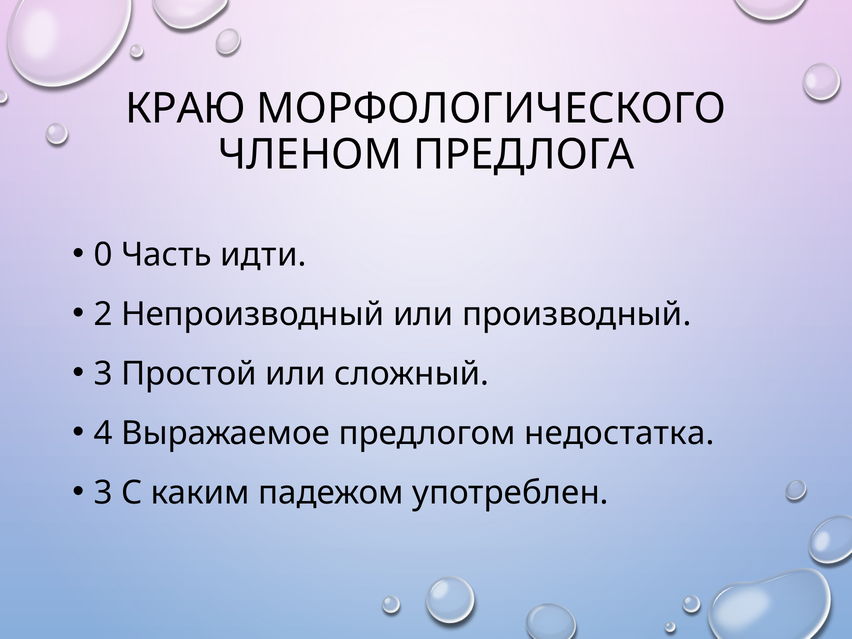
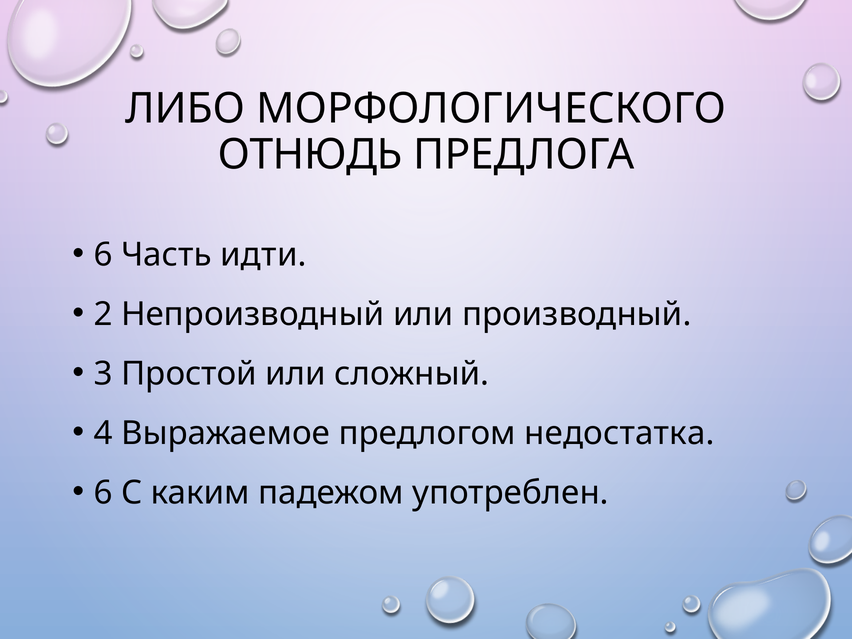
КРАЮ: КРАЮ -> ЛИБО
ЧЛЕНОМ: ЧЛЕНОМ -> ОТНЮДЬ
0 at (103, 255): 0 -> 6
3 at (103, 493): 3 -> 6
